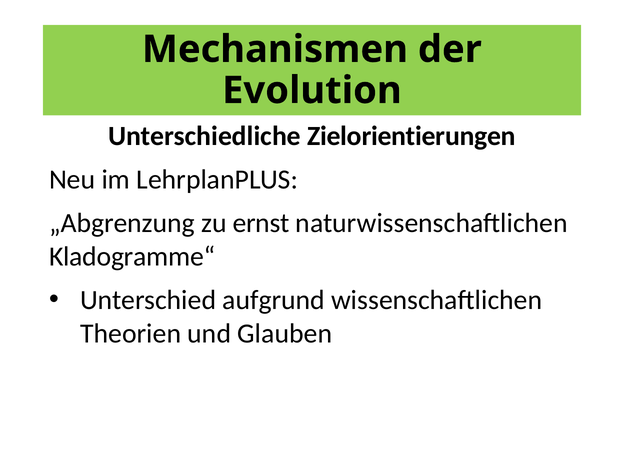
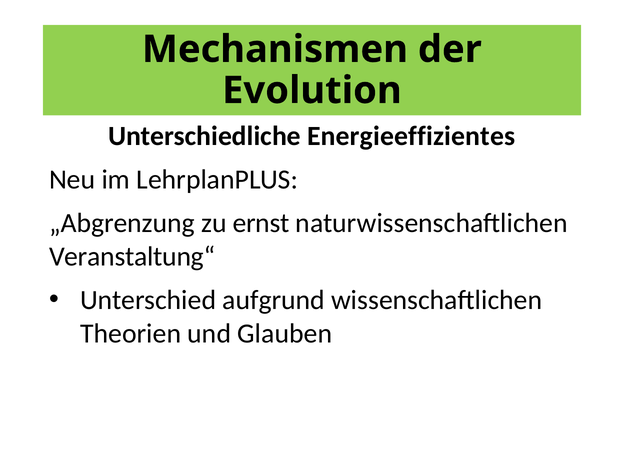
Zielorientierungen: Zielorientierungen -> Energieeffizientes
Kladogramme“: Kladogramme“ -> Veranstaltung“
